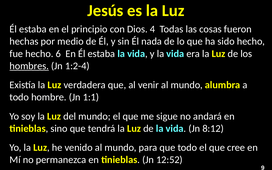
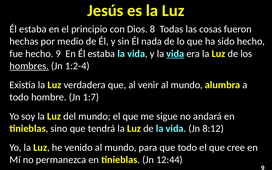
4: 4 -> 8
hecho 6: 6 -> 9
vida at (175, 54) underline: none -> present
1:1: 1:1 -> 1:7
12:52: 12:52 -> 12:44
